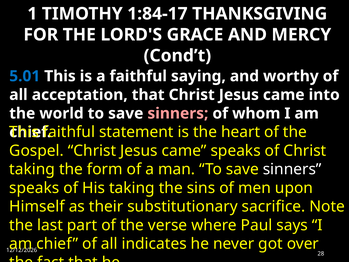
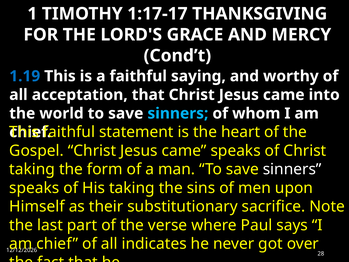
1:84-17: 1:84-17 -> 1:17-17
5.01: 5.01 -> 1.19
sinners at (178, 113) colour: pink -> light blue
